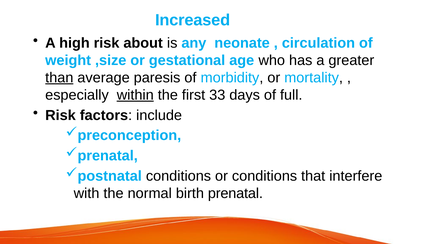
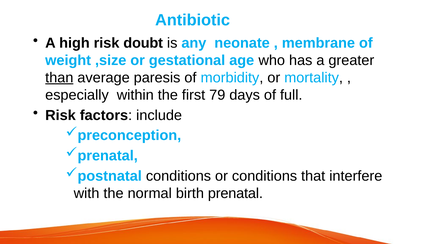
Increased: Increased -> Antibiotic
about: about -> doubt
circulation: circulation -> membrane
within underline: present -> none
33: 33 -> 79
